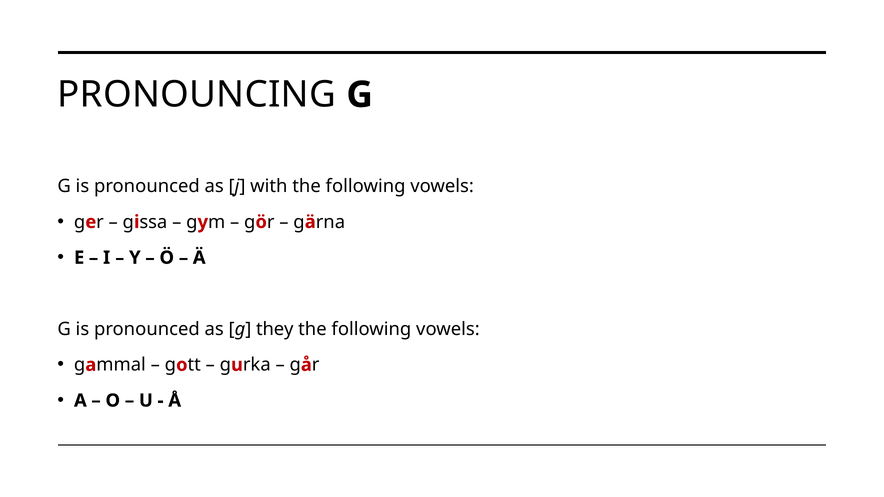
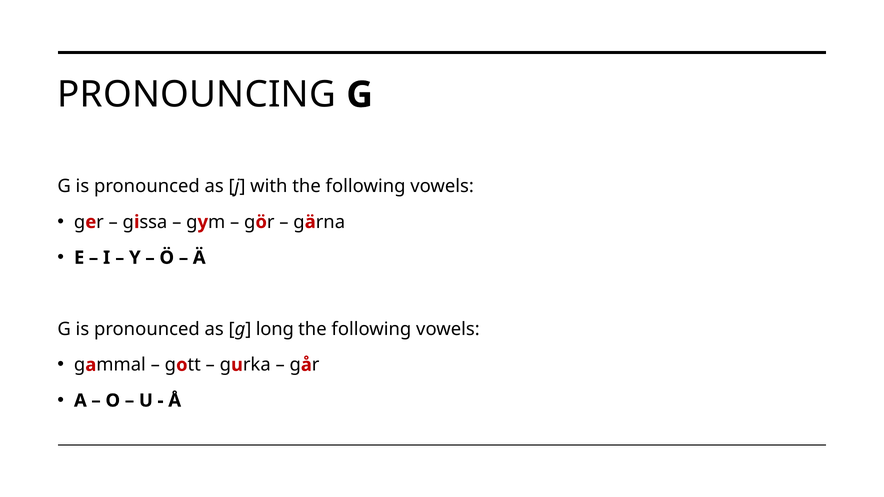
they: they -> long
